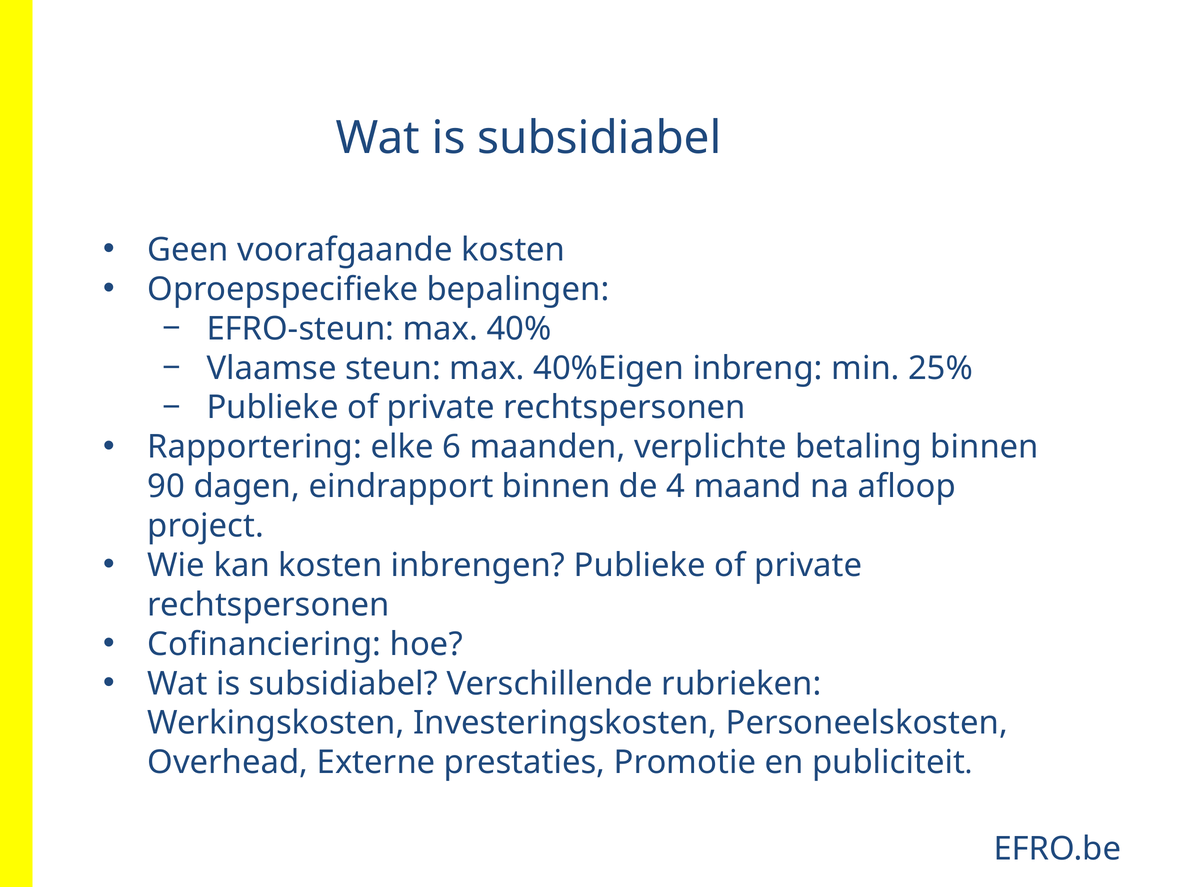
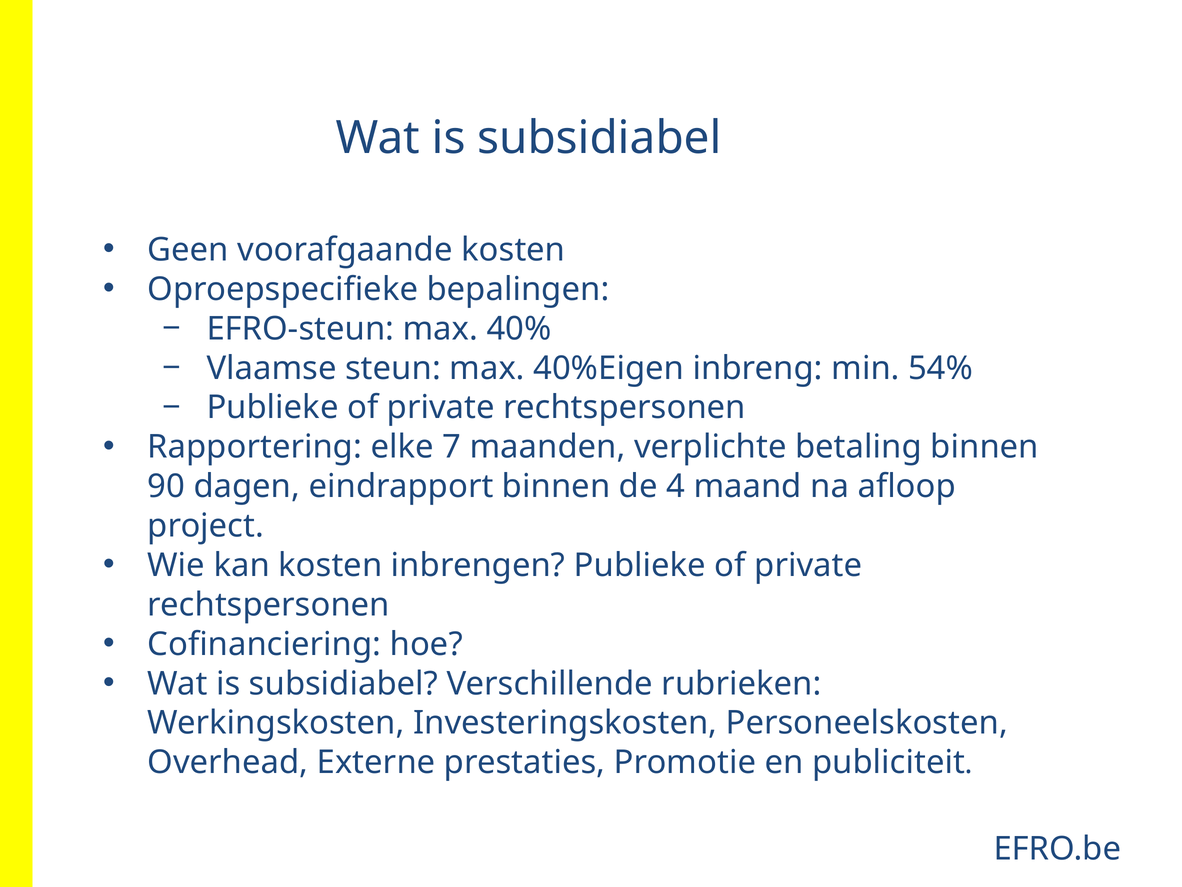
25%: 25% -> 54%
6: 6 -> 7
